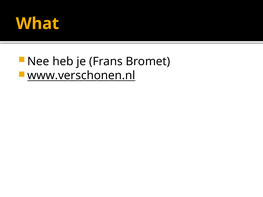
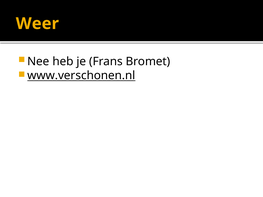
What: What -> Weer
